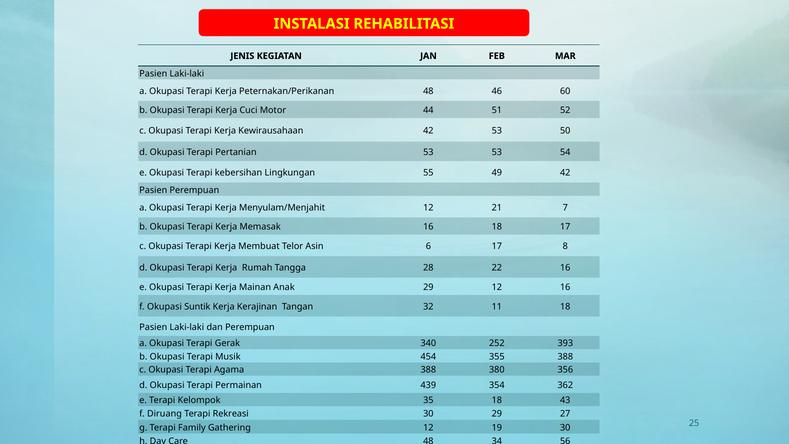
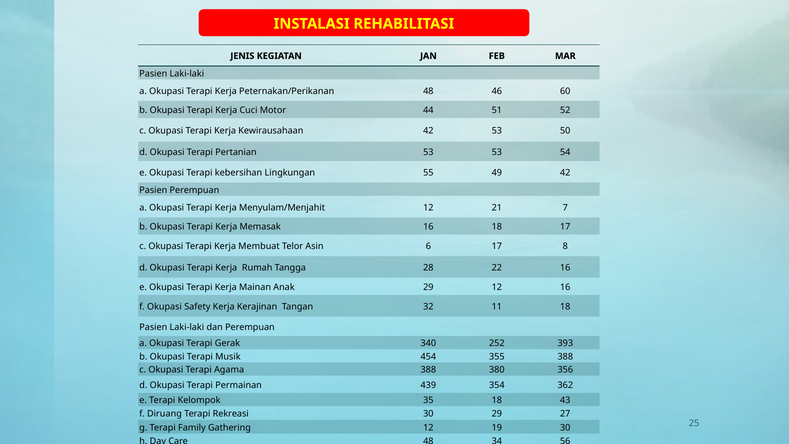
Suntik: Suntik -> Safety
